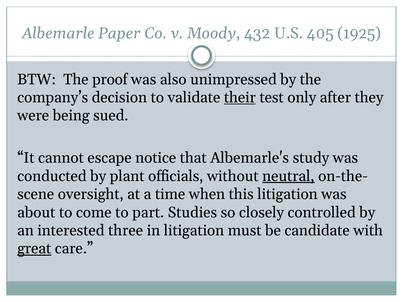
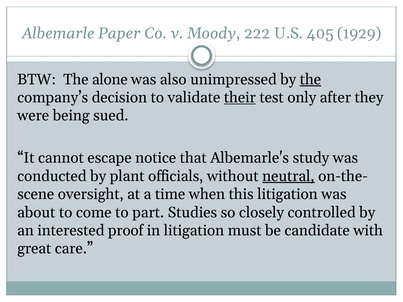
432: 432 -> 222
1925: 1925 -> 1929
proof: proof -> alone
the at (310, 79) underline: none -> present
three: three -> proof
great underline: present -> none
